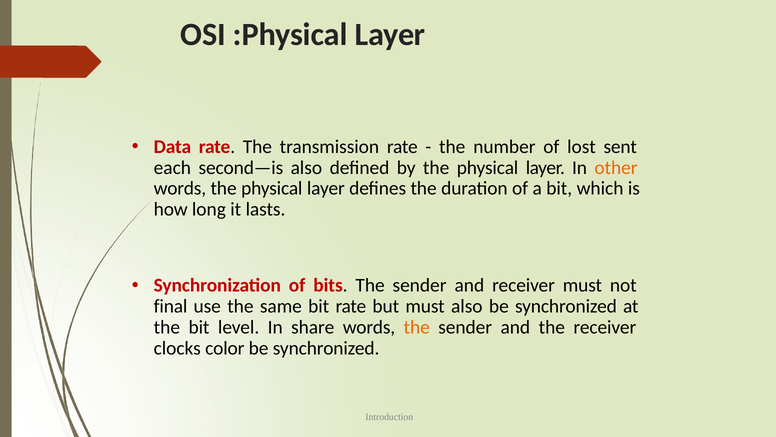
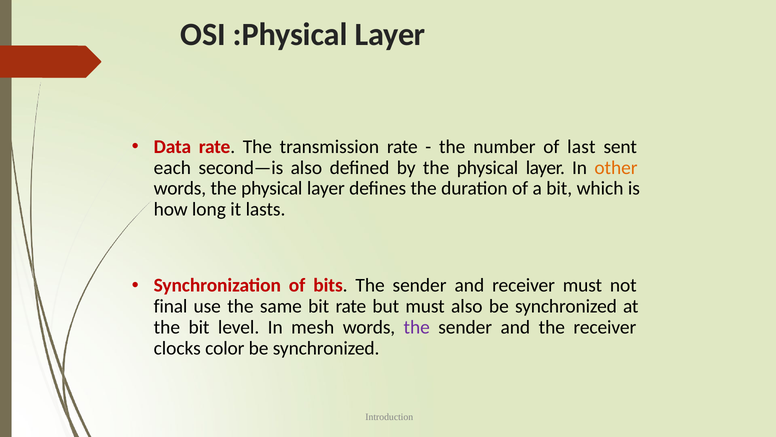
lost: lost -> last
share: share -> mesh
the at (417, 327) colour: orange -> purple
